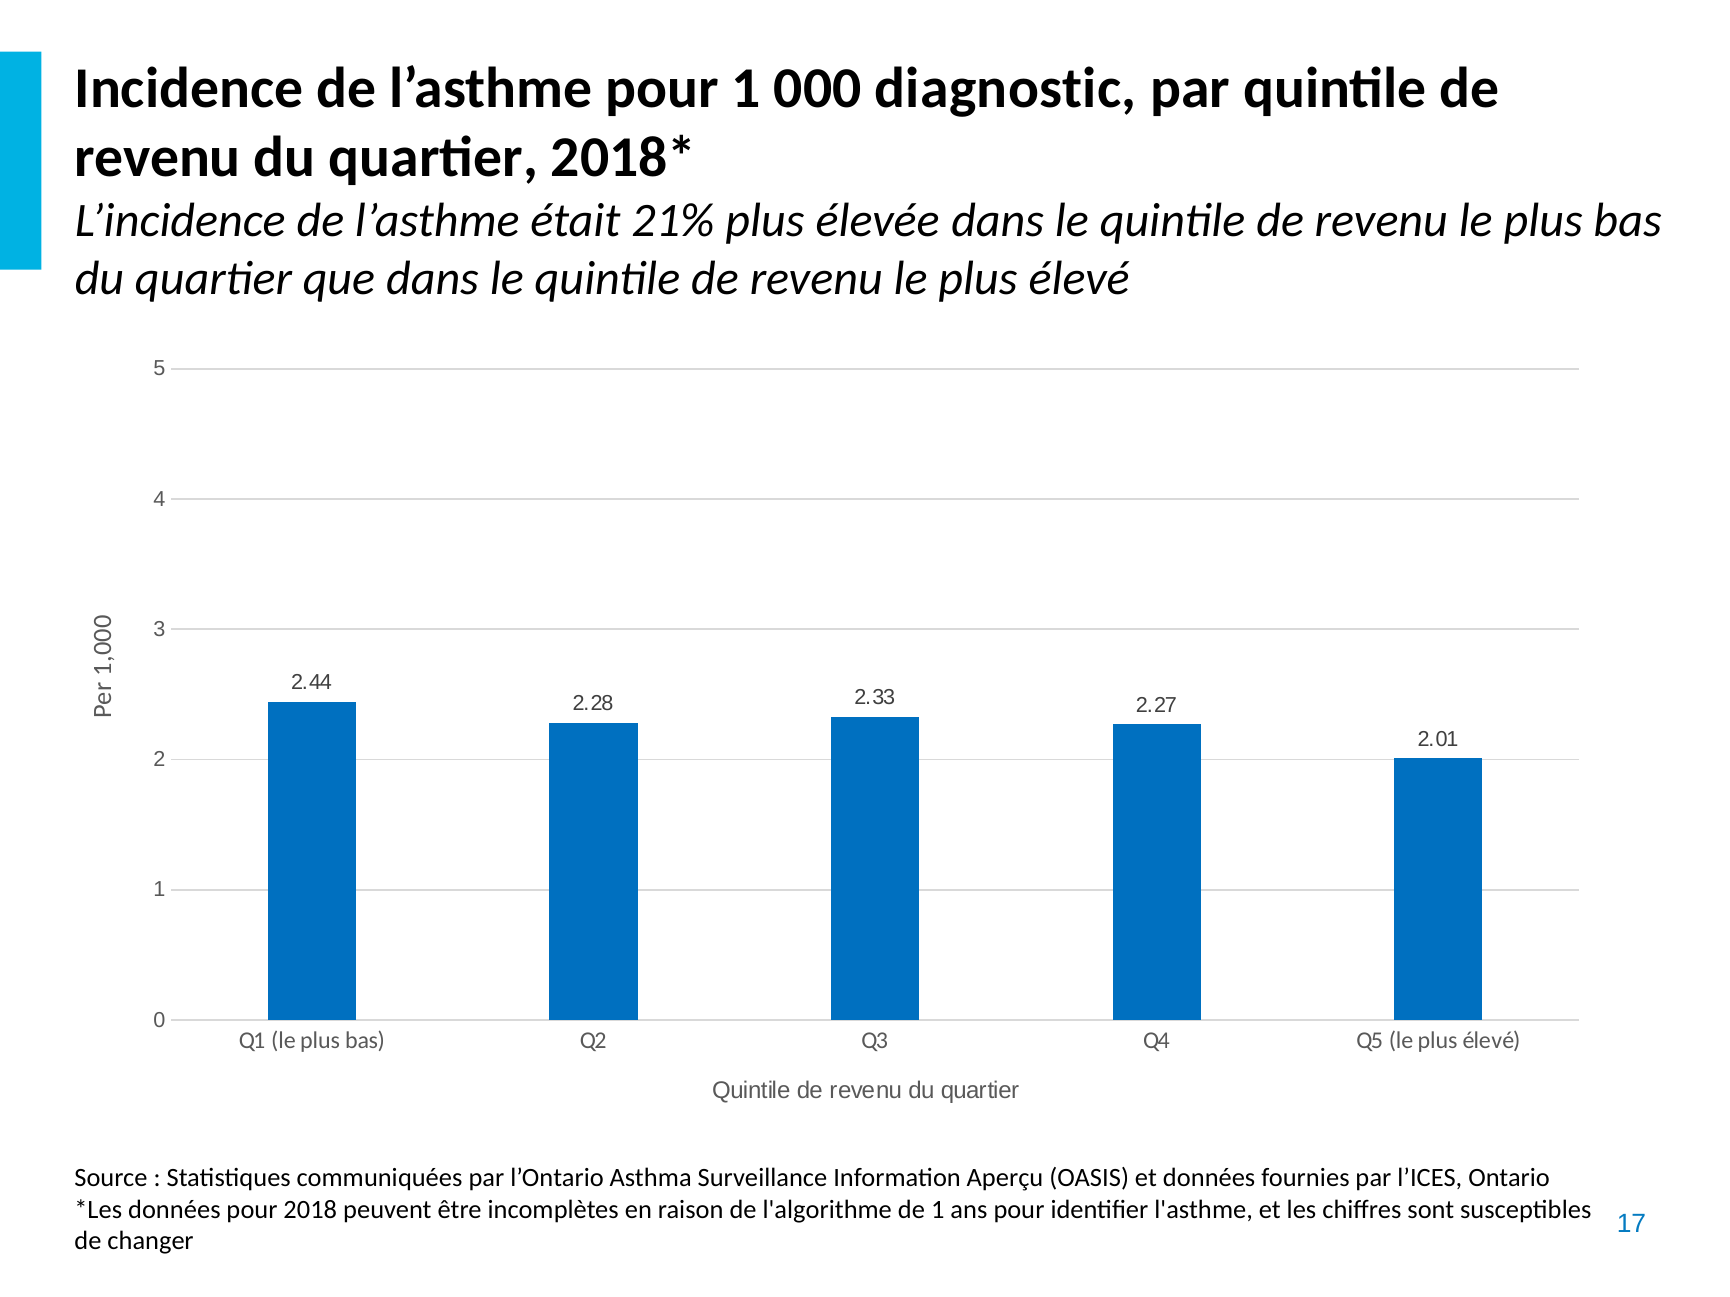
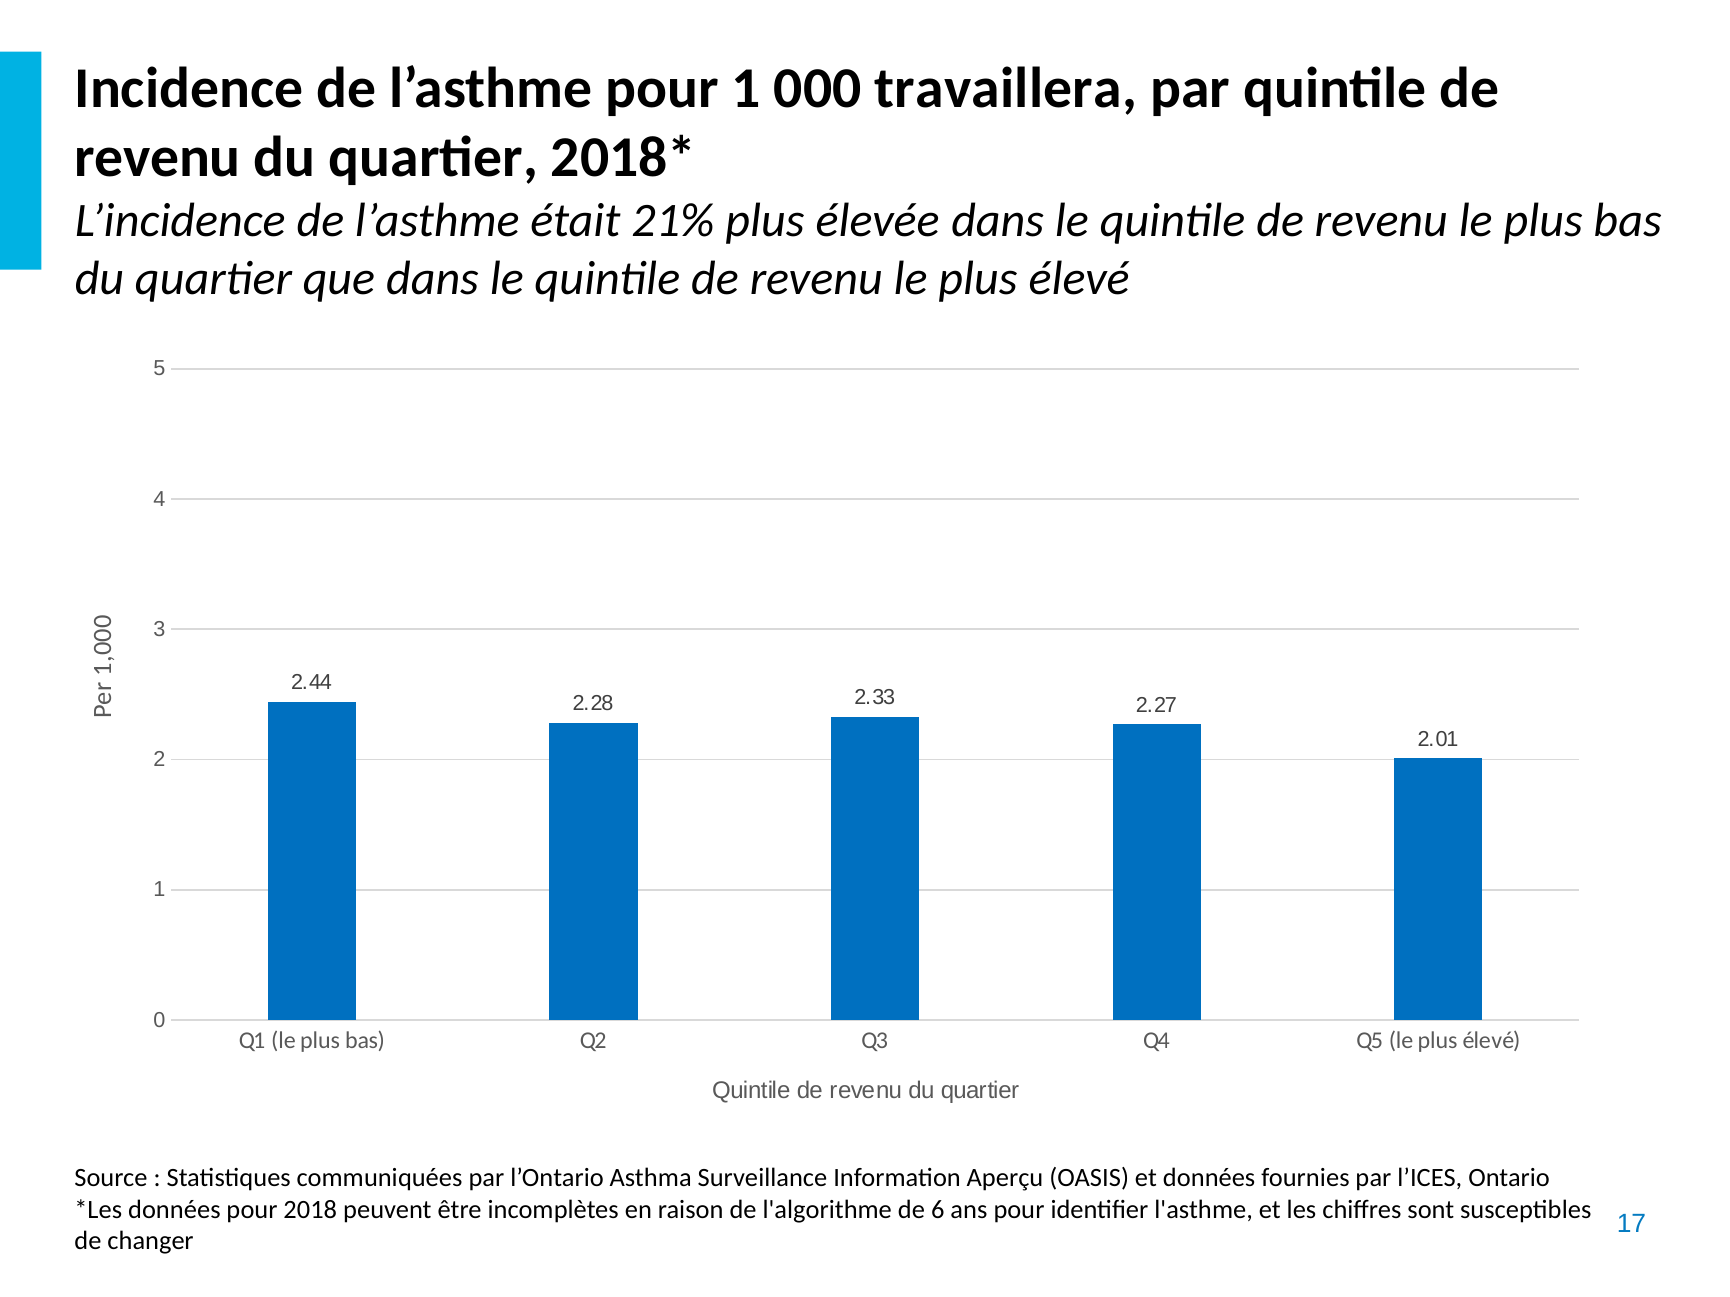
diagnostic: diagnostic -> travaillera
de 1: 1 -> 6
